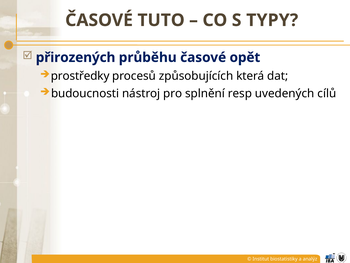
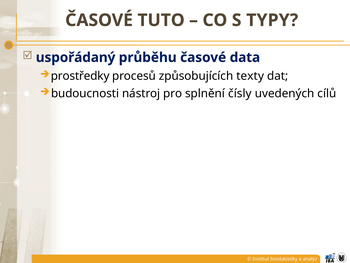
přirozených: přirozených -> uspořádaný
opět: opět -> data
která: která -> texty
resp: resp -> čísly
